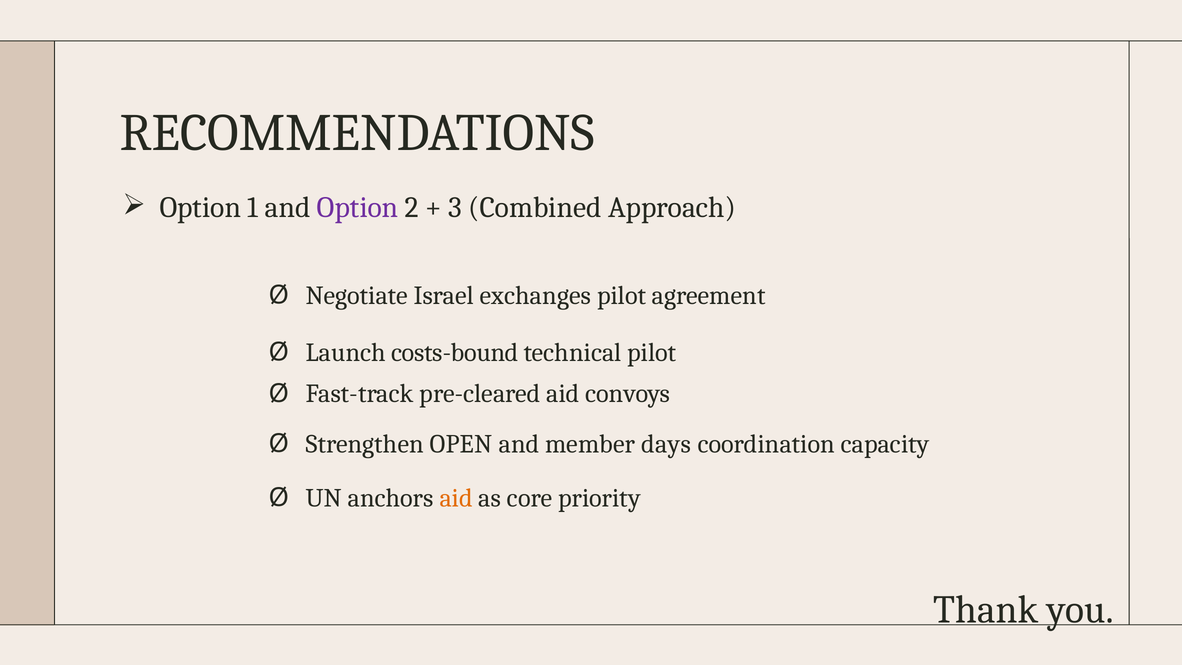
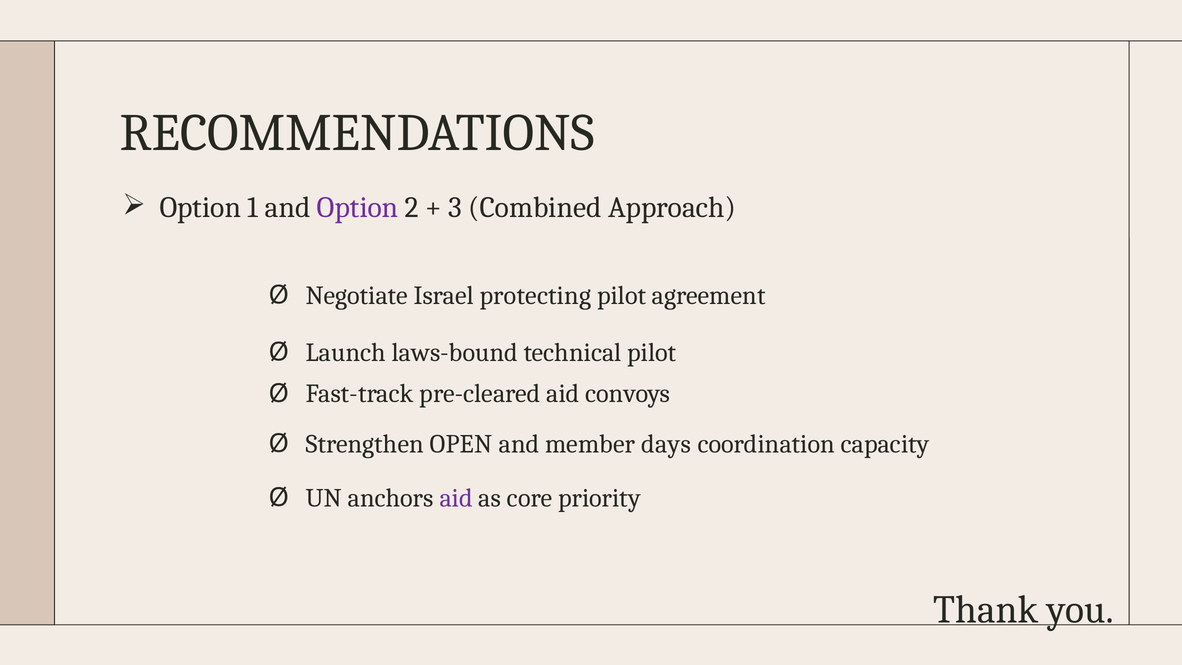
exchanges: exchanges -> protecting
costs-bound: costs-bound -> laws-bound
aid at (456, 498) colour: orange -> purple
